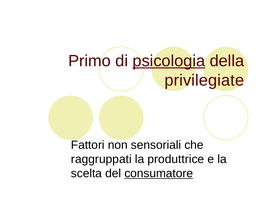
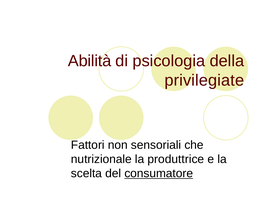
Primo: Primo -> Abilità
psicologia underline: present -> none
raggruppati: raggruppati -> nutrizionale
